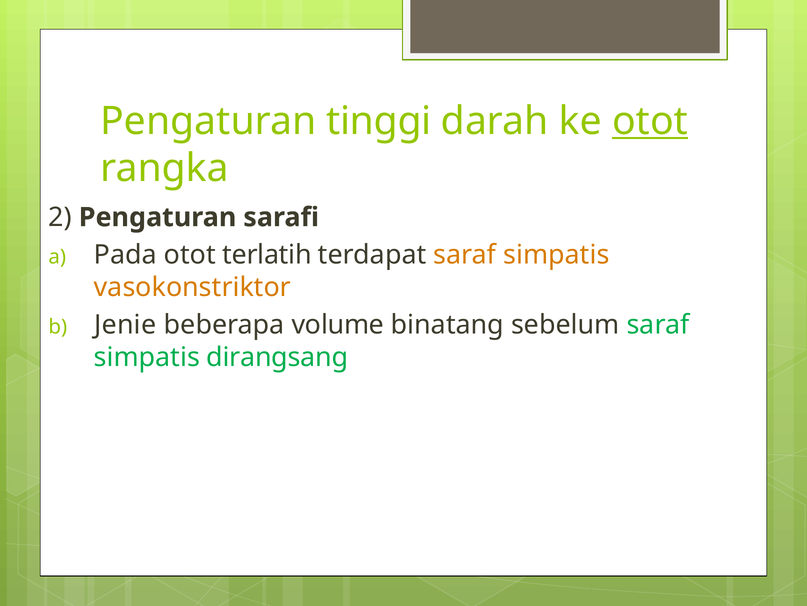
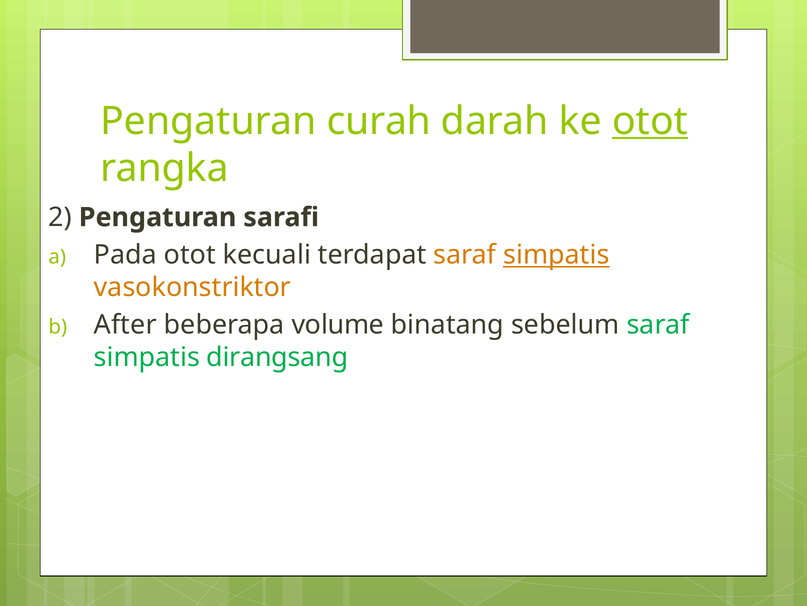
tinggi: tinggi -> curah
terlatih: terlatih -> kecuali
simpatis at (556, 255) underline: none -> present
Jenie: Jenie -> After
